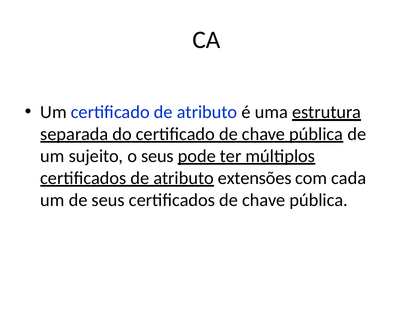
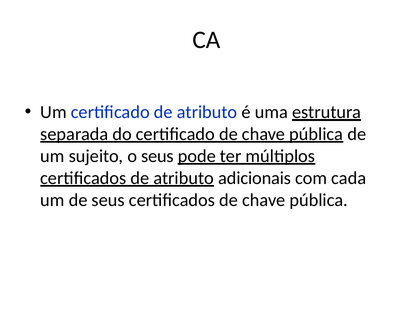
extensões: extensões -> adicionais
